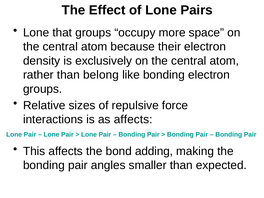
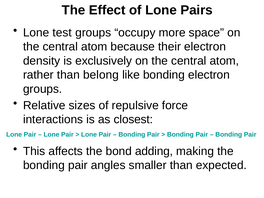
that: that -> test
as affects: affects -> closest
